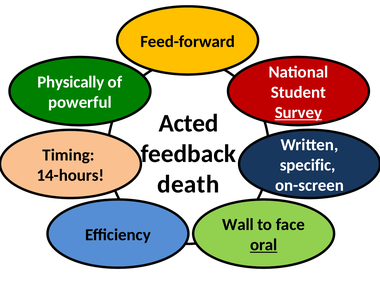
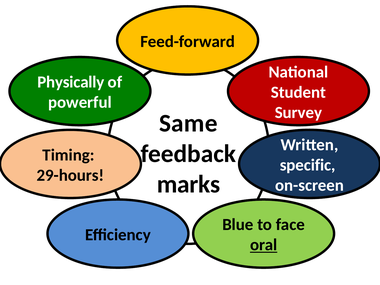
Survey underline: present -> none
Acted: Acted -> Same
14-hours: 14-hours -> 29-hours
death: death -> marks
Wall: Wall -> Blue
